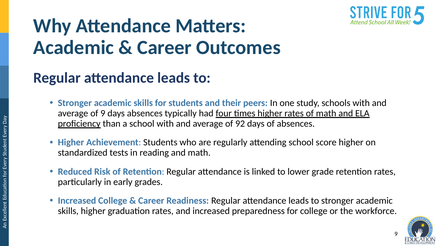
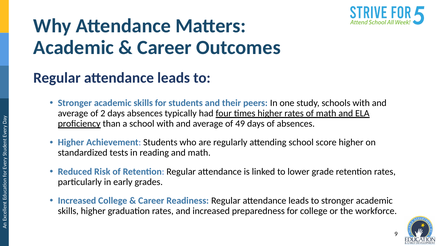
of 9: 9 -> 2
92: 92 -> 49
